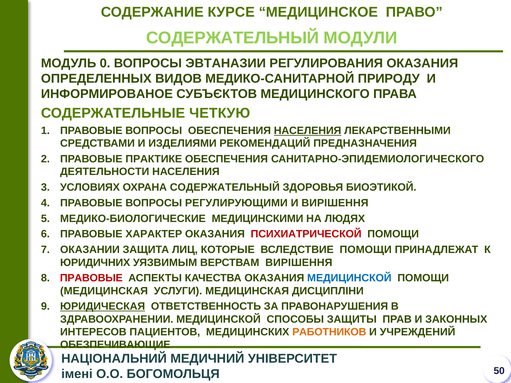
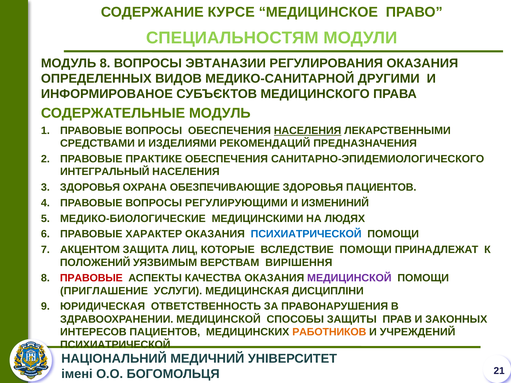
СОДЕРЖАТЕЛЬНЫЙ at (233, 38): СОДЕРЖАТЕЛЬНЫЙ -> СПЕЦИАЛЬНОСТЯМ
МОДУЛЬ 0: 0 -> 8
ПРИРОДУ: ПРИРОДУ -> ДРУГИМИ
СОДЕРЖАТЕЛЬНЫЕ ЧЕТКУЮ: ЧЕТКУЮ -> МОДУЛЬ
ДЕЯТЕЛЬНОСТИ: ДЕЯТЕЛЬНОСТИ -> ИНТЕГРАЛЬНЫЙ
УСЛОВИЯХ at (90, 187): УСЛОВИЯХ -> ЗДОРОВЬЯ
ОХРАНА СОДЕРЖАТЕЛЬНЫЙ: СОДЕРЖАТЕЛЬНЫЙ -> ОБЕЗПЕЧИВАЮЩИЕ
ЗДОРОВЬЯ БИОЭТИКОЙ: БИОЭТИКОЙ -> ПАЦИЕНТОВ
И ВИРІШЕННЯ: ВИРІШЕННЯ -> ИЗМЕНИНИЙ
ПСИХИАТРИЧЕСКОЙ at (306, 234) colour: red -> blue
ОКАЗАНИИ: ОКАЗАНИИ -> АКЦЕНТОМ
ЮРИДИЧНИХ: ЮРИДИЧНИХ -> ПОЛОЖЕНИЙ
МЕДИЦИНСКОЙ at (349, 278) colour: blue -> purple
МЕДИЦИНСКАЯ at (104, 291): МЕДИЦИНСКАЯ -> ПРИГЛАШЕНИЕ
ЮРИДИЧЕСКАЯ underline: present -> none
ОБЕЗПЕЧИВАЮЩИЕ at (115, 345): ОБЕЗПЕЧИВАЮЩИЕ -> ПСИХИАТРИЧЕСКОЙ
50: 50 -> 21
